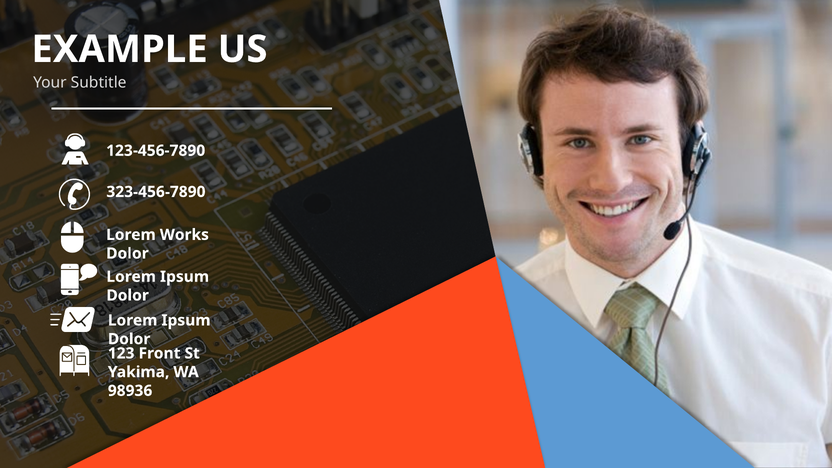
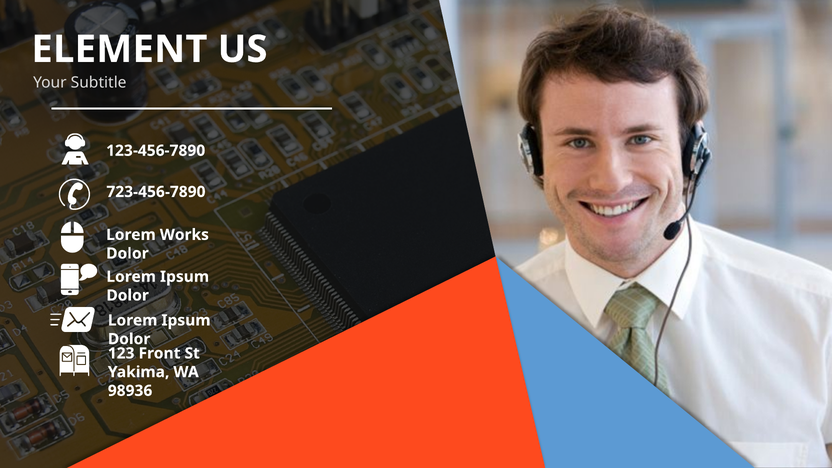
EXAMPLE: EXAMPLE -> ELEMENT
323-456-7890: 323-456-7890 -> 723-456-7890
